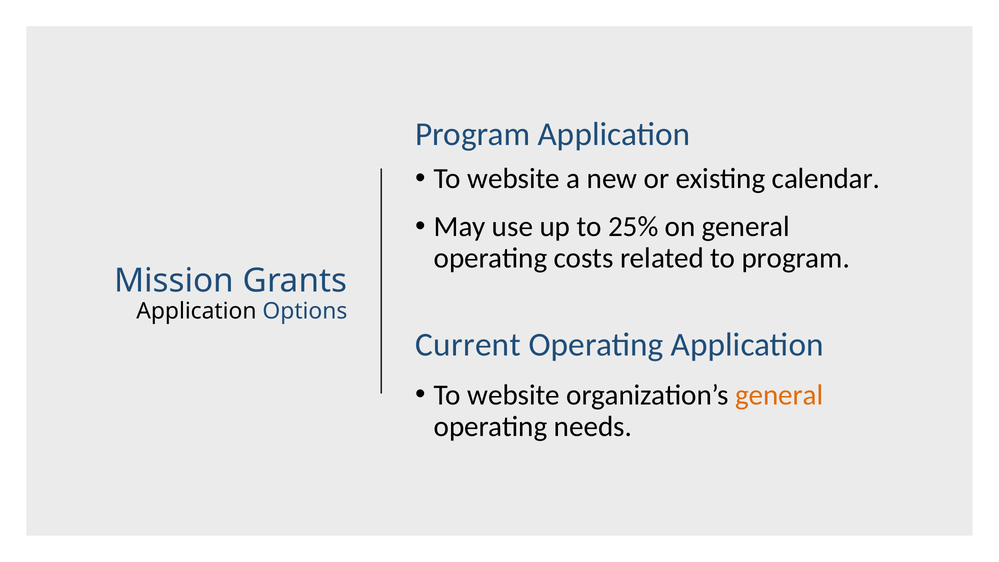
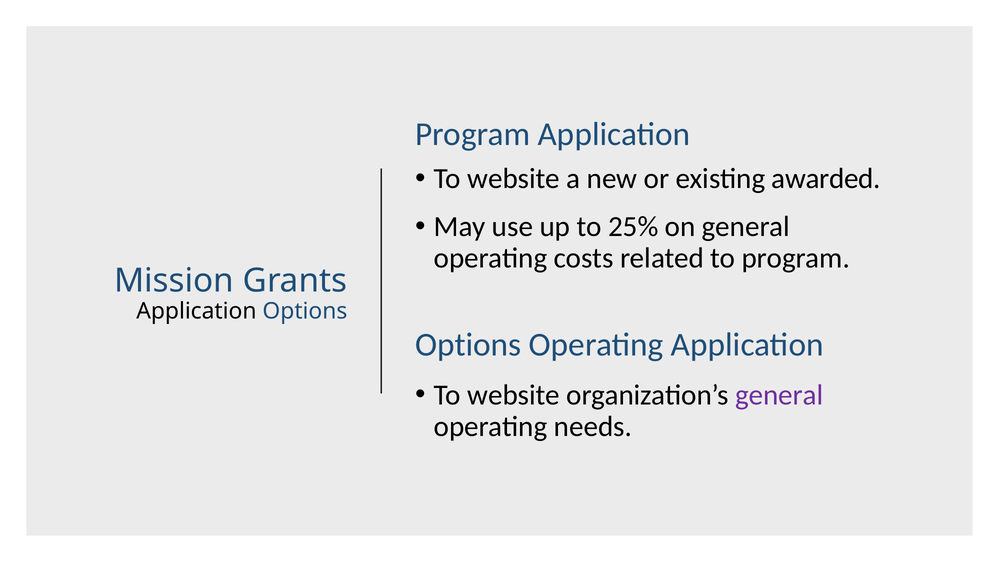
calendar: calendar -> awarded
Current at (468, 344): Current -> Options
general at (779, 395) colour: orange -> purple
